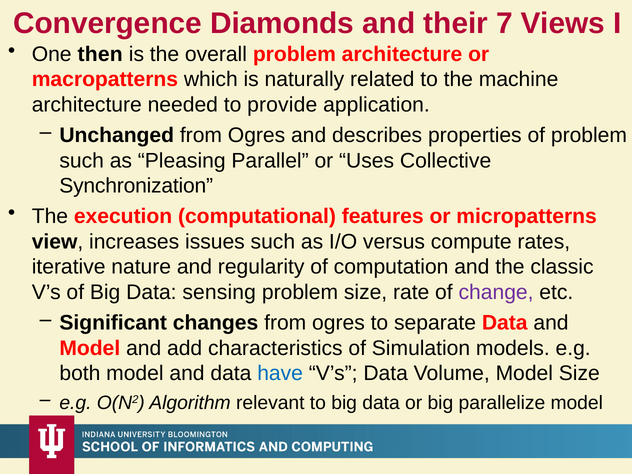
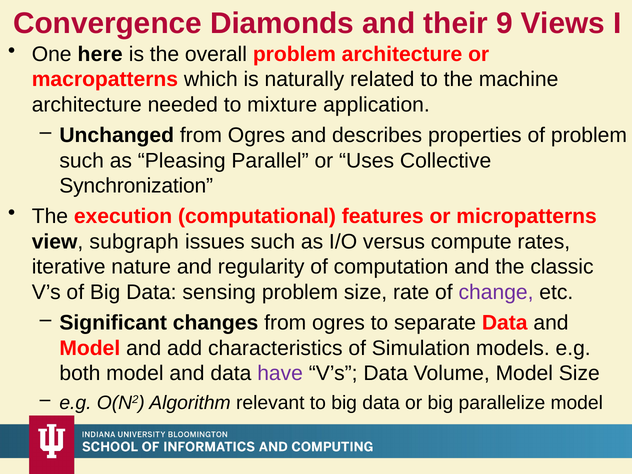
7: 7 -> 9
then: then -> here
provide: provide -> mixture
increases: increases -> subgraph
have colour: blue -> purple
